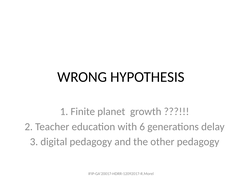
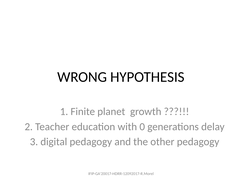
6: 6 -> 0
